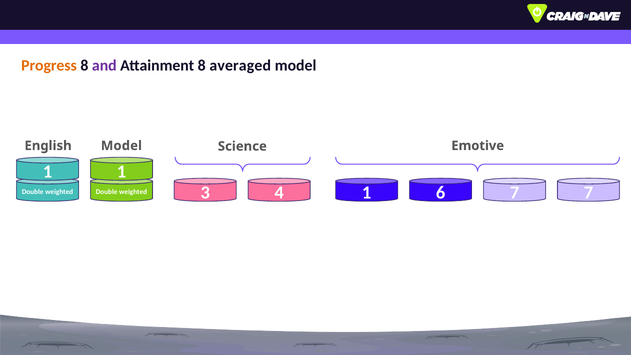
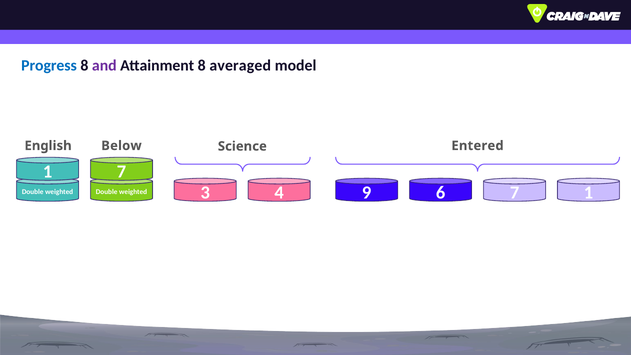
Progress colour: orange -> blue
English Model: Model -> Below
Emotive: Emotive -> Entered
1 1: 1 -> 7
4 1: 1 -> 9
7 7: 7 -> 1
